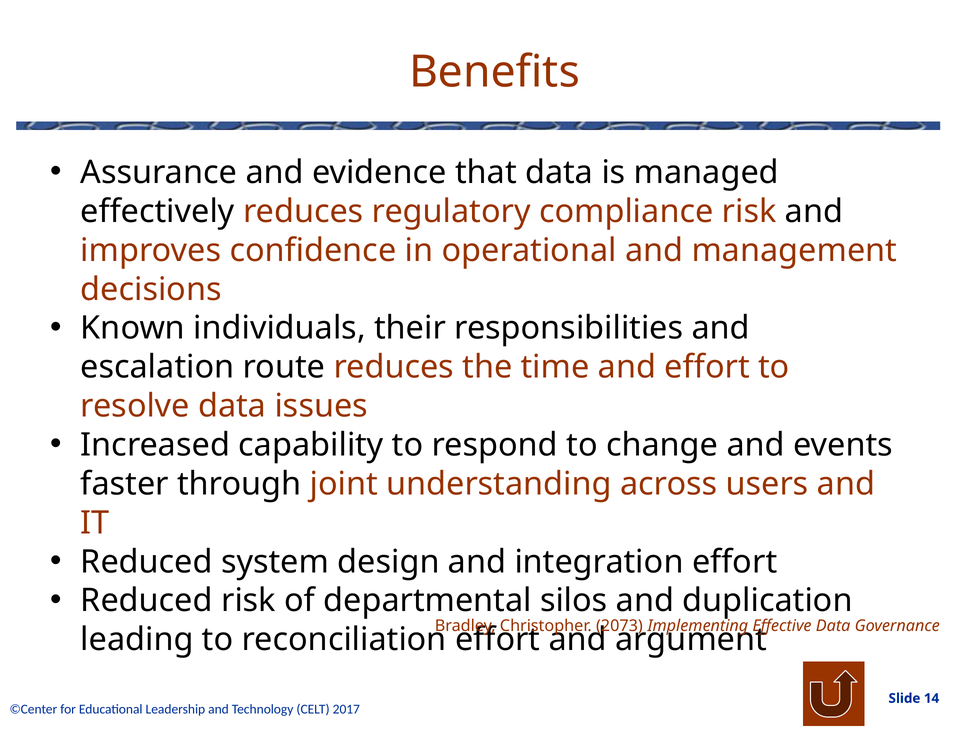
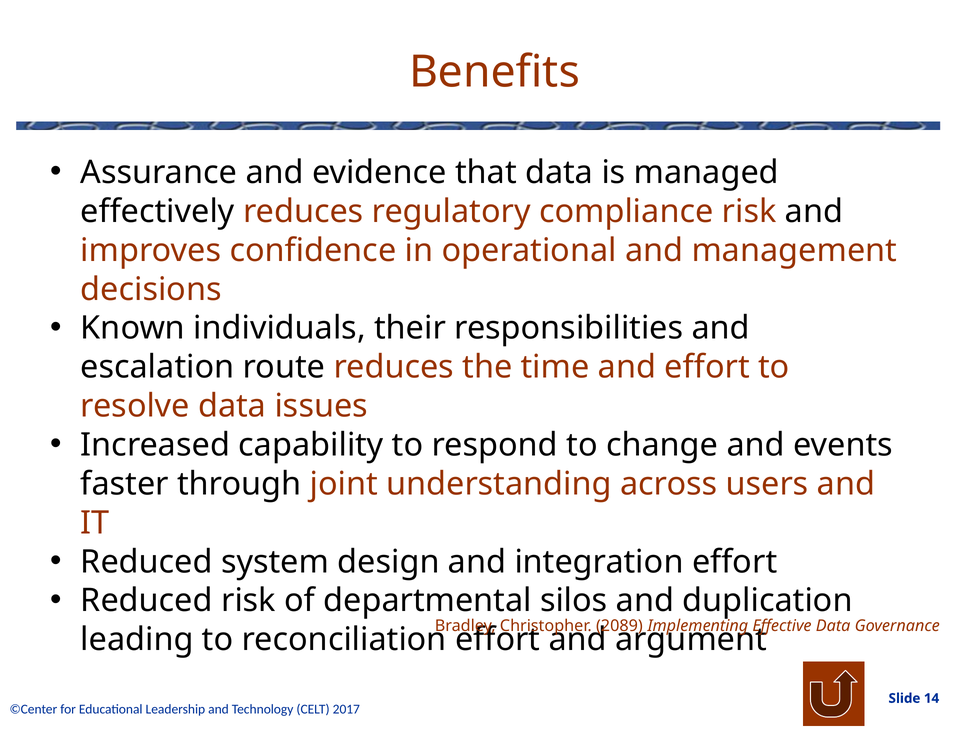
2073: 2073 -> 2089
